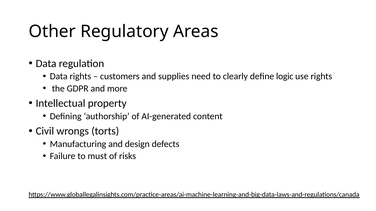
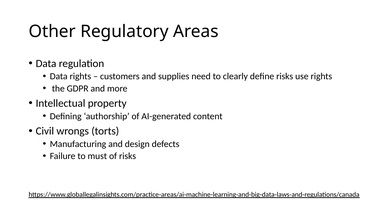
define logic: logic -> risks
